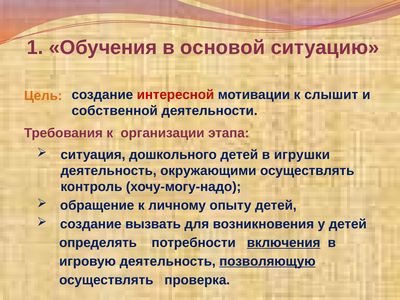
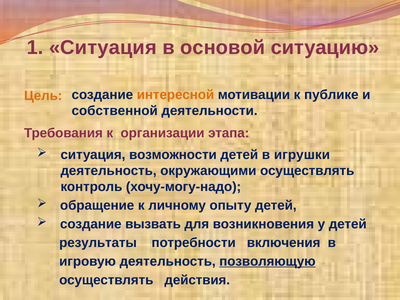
1 Обучения: Обучения -> Ситуация
интересной colour: red -> orange
слышит: слышит -> публике
дошкольного: дошкольного -> возможности
определять: определять -> результаты
включения underline: present -> none
проверка: проверка -> действия
